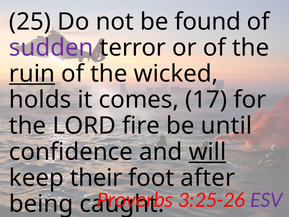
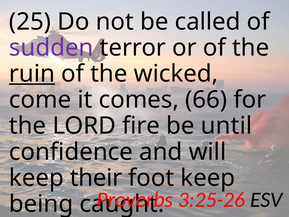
found: found -> called
holds: holds -> come
17: 17 -> 66
will underline: present -> none
foot after: after -> keep
ESV colour: purple -> black
